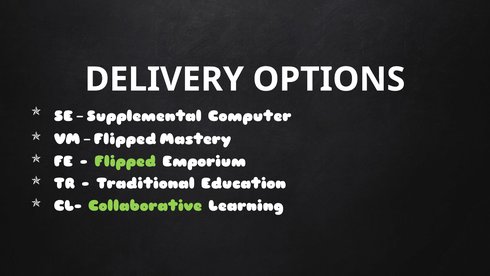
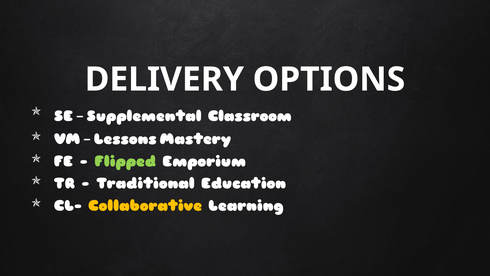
Computer: Computer -> Classroom
Flipped at (125, 139): Flipped -> Lessons
Collaborative colour: light green -> yellow
